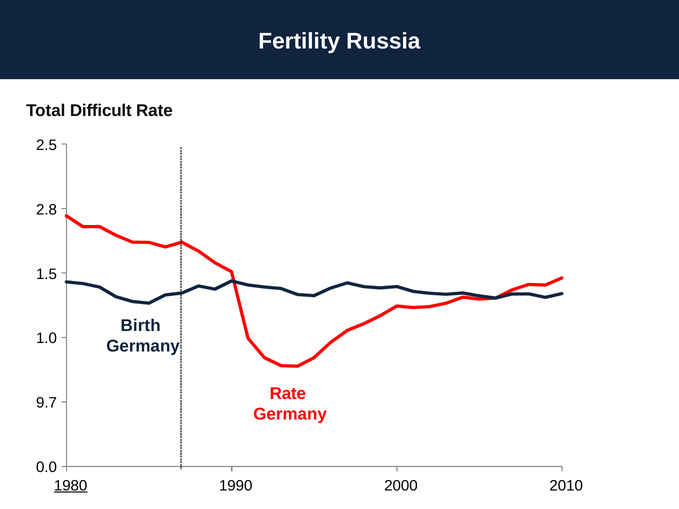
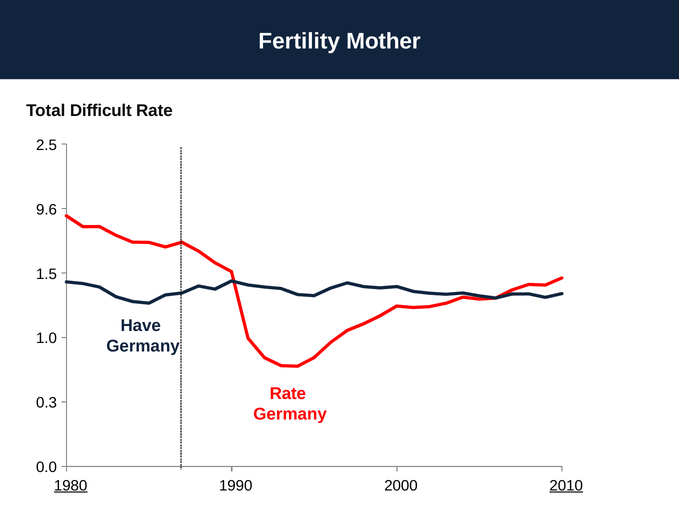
Russia: Russia -> Mother
2.8: 2.8 -> 9.6
Birth: Birth -> Have
9.7: 9.7 -> 0.3
2010 underline: none -> present
